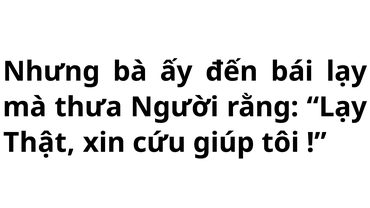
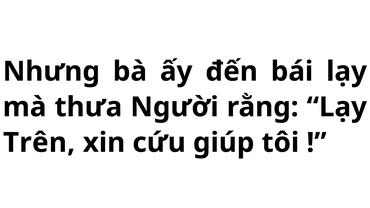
Thật: Thật -> Trên
